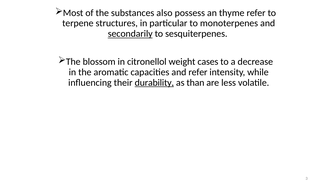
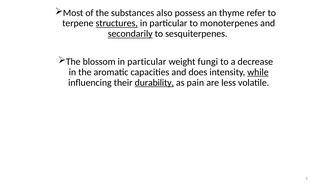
structures underline: none -> present
citronellol at (147, 62): citronellol -> particular
cases: cases -> fungi
and refer: refer -> does
while underline: none -> present
than: than -> pain
